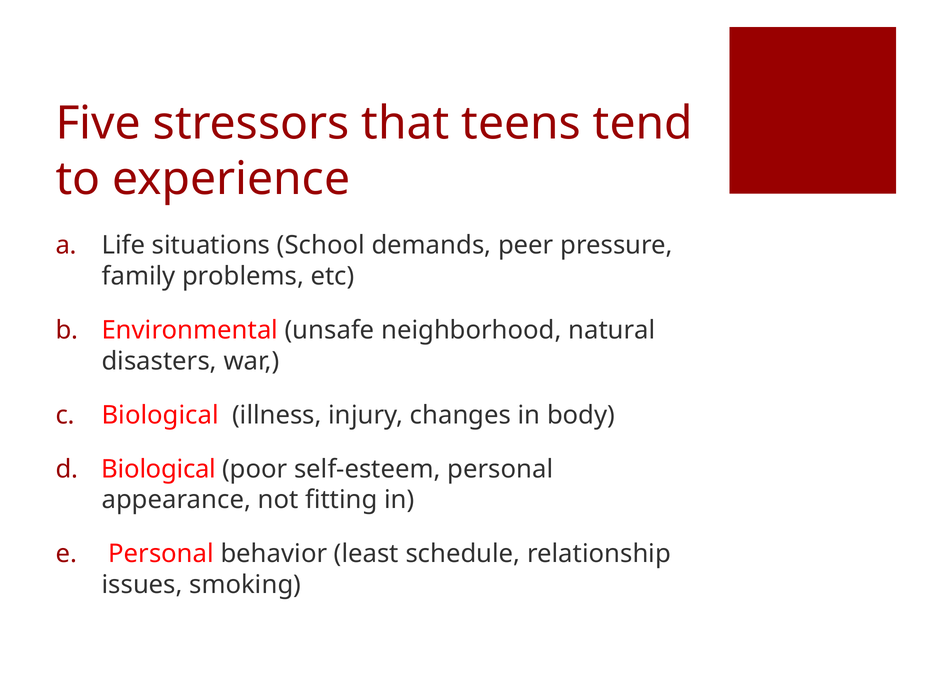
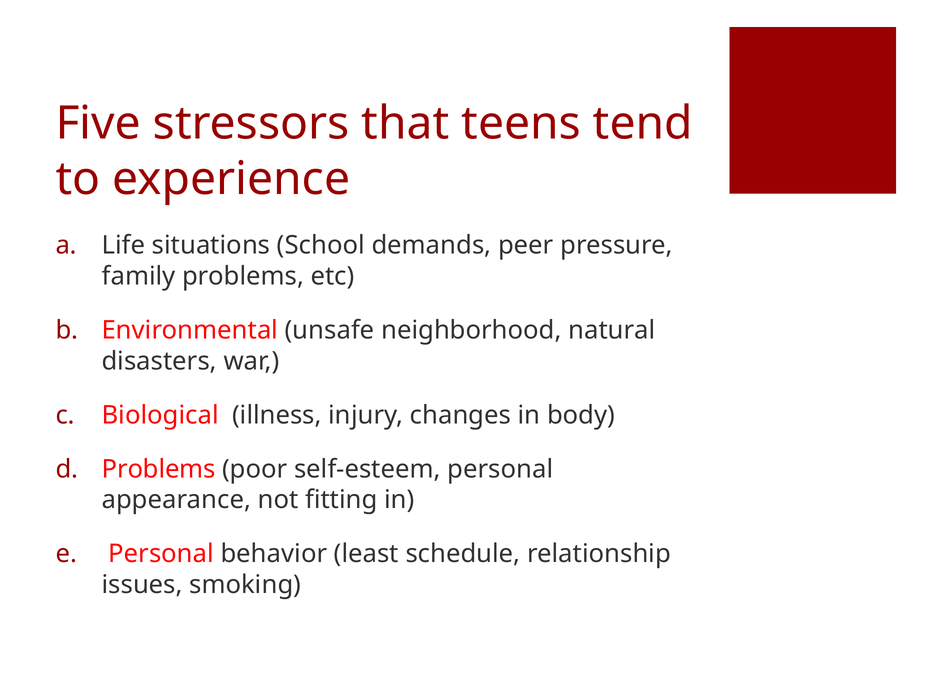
Biological at (159, 469): Biological -> Problems
